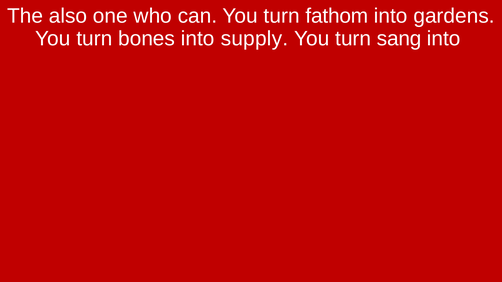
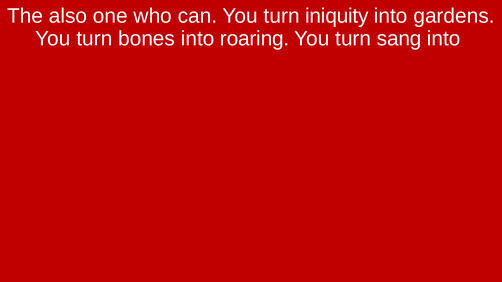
fathom: fathom -> iniquity
supply: supply -> roaring
